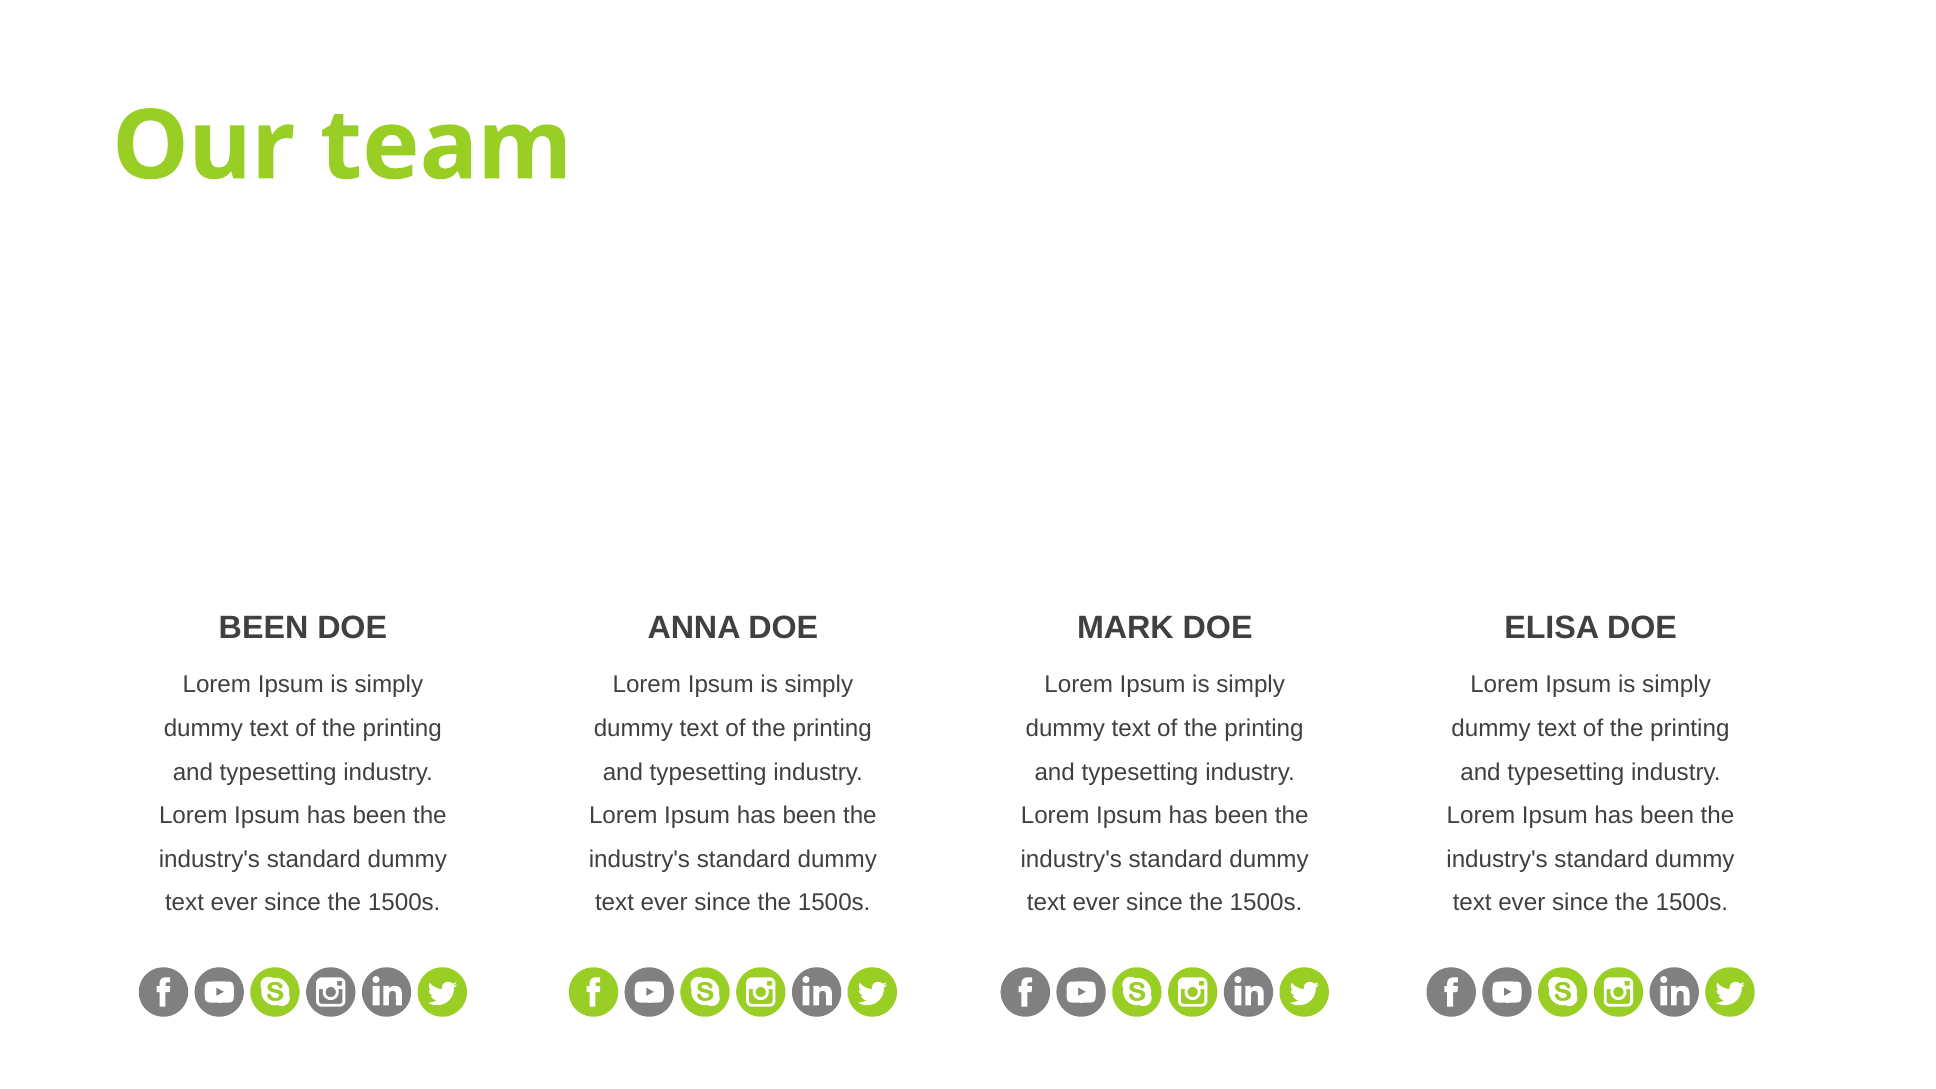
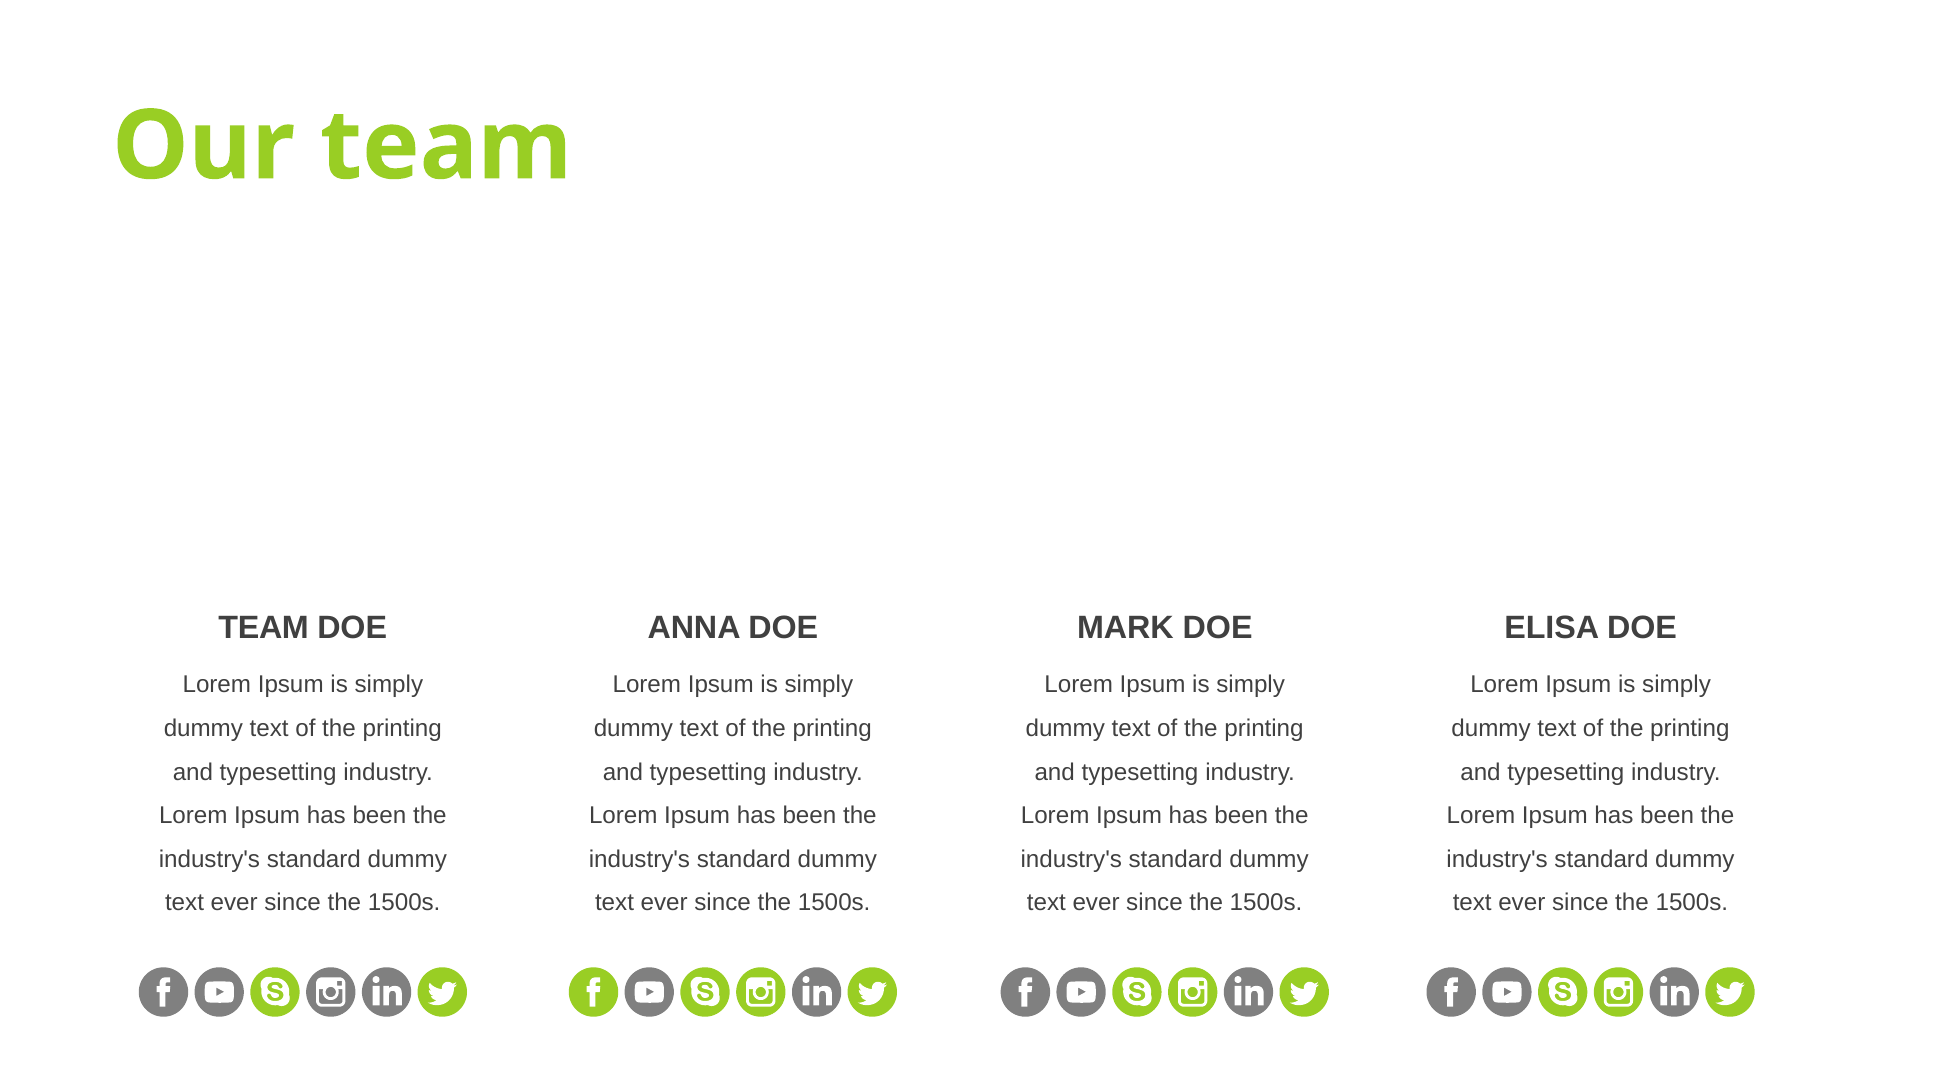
BEEN at (264, 628): BEEN -> TEAM
